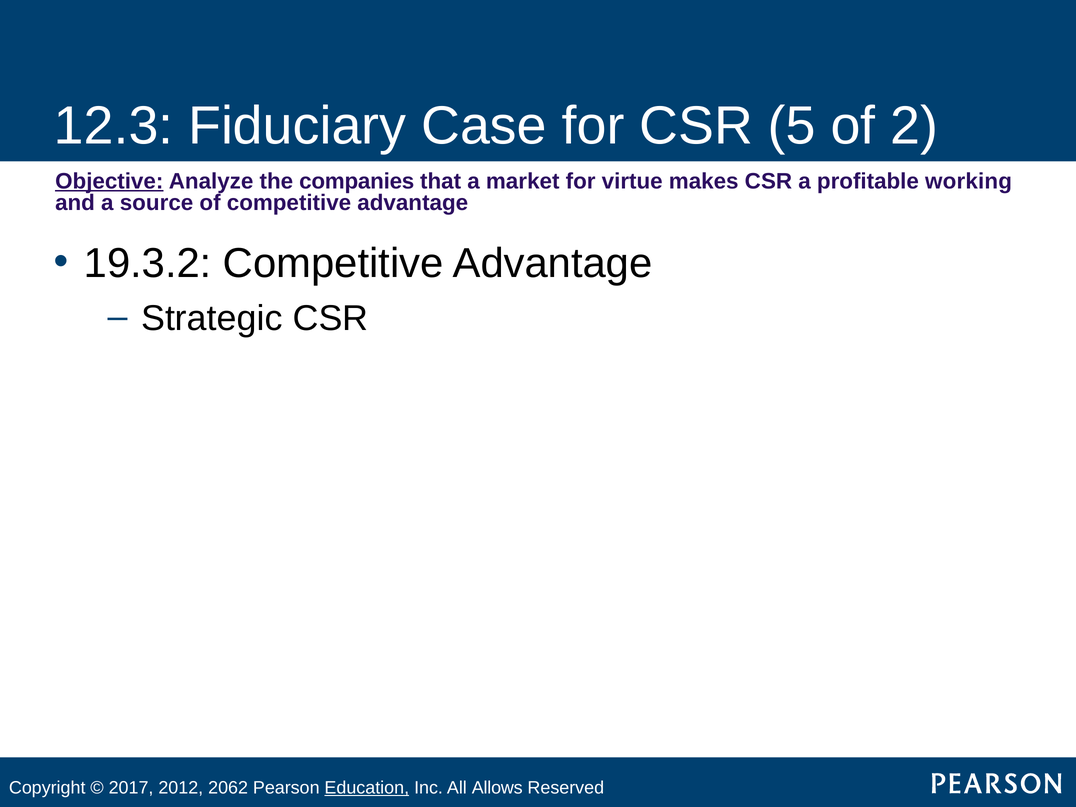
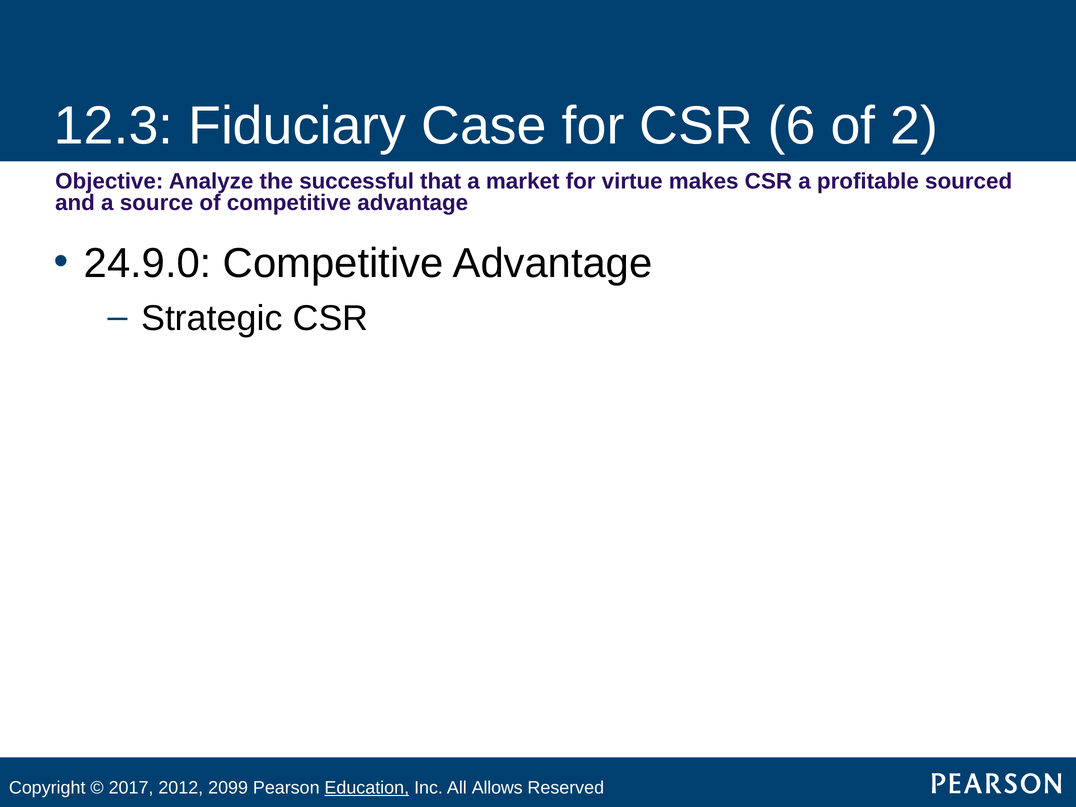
5: 5 -> 6
Objective underline: present -> none
companies: companies -> successful
working: working -> sourced
19.3.2: 19.3.2 -> 24.9.0
2062: 2062 -> 2099
